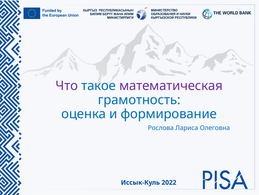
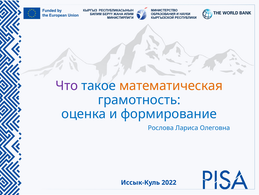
математическая colour: purple -> orange
